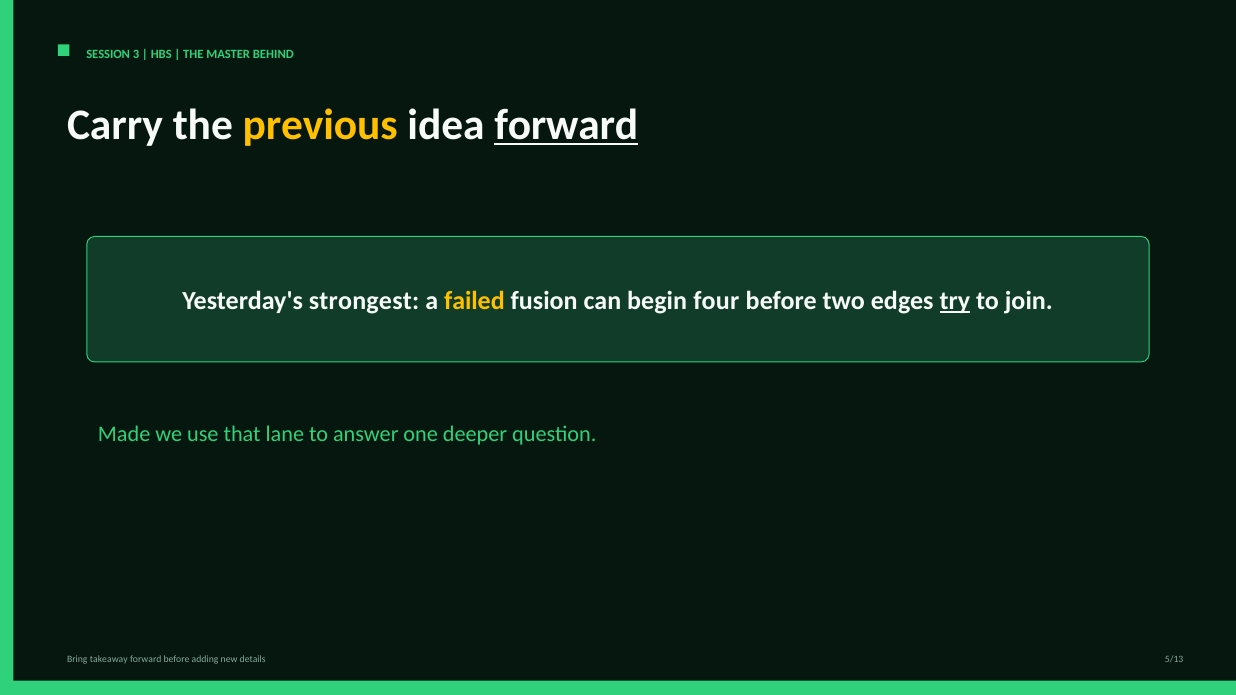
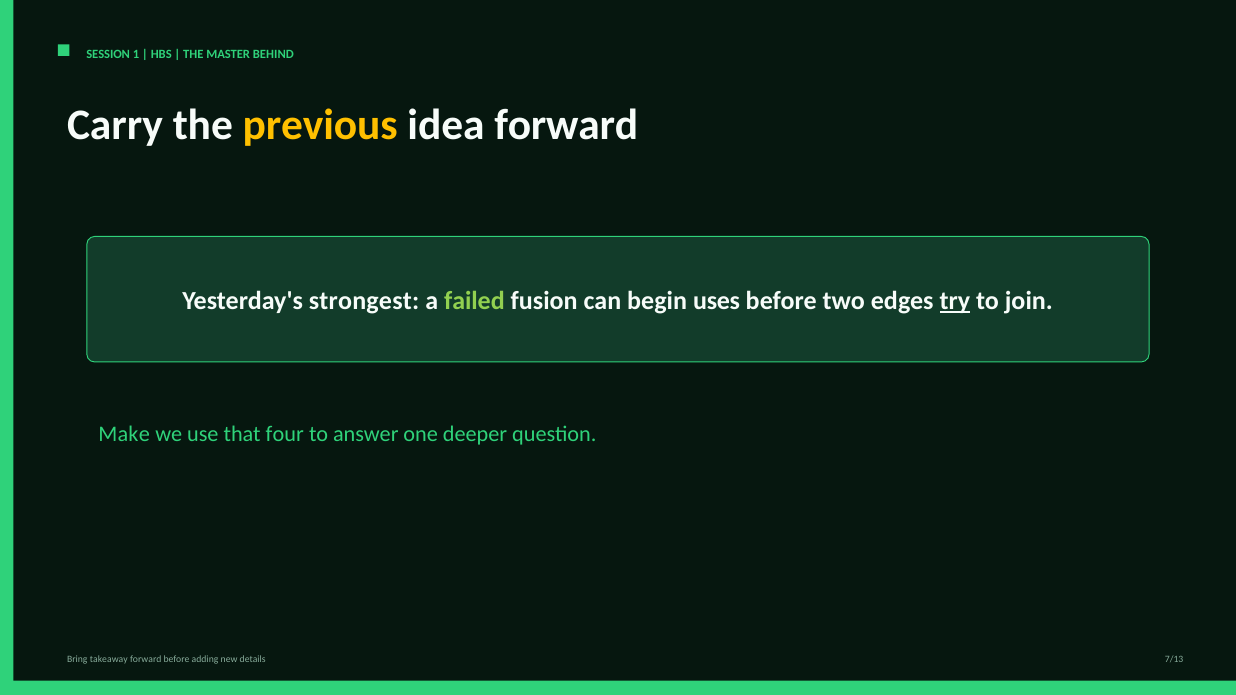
3: 3 -> 1
forward at (566, 125) underline: present -> none
failed colour: yellow -> light green
four: four -> uses
Made: Made -> Make
lane: lane -> four
5/13: 5/13 -> 7/13
